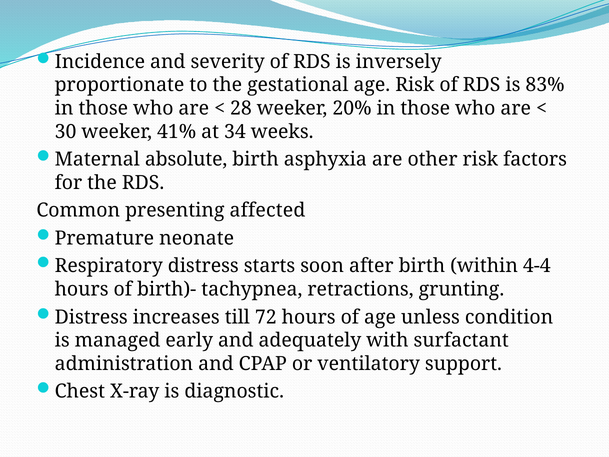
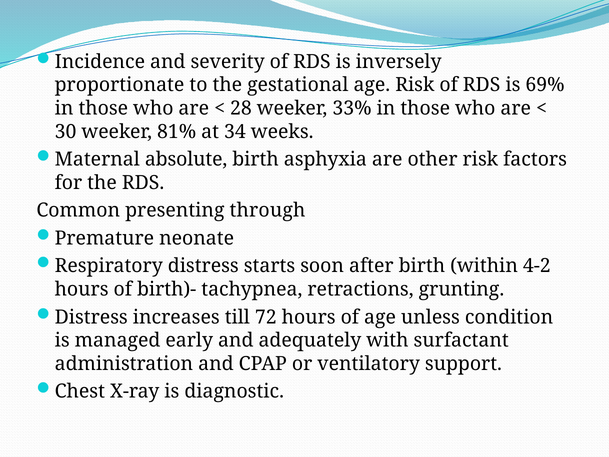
83%: 83% -> 69%
20%: 20% -> 33%
41%: 41% -> 81%
affected: affected -> through
4-4: 4-4 -> 4-2
